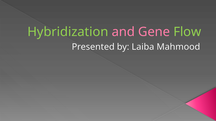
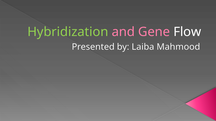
Flow colour: light green -> white
